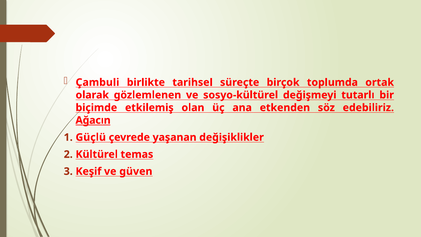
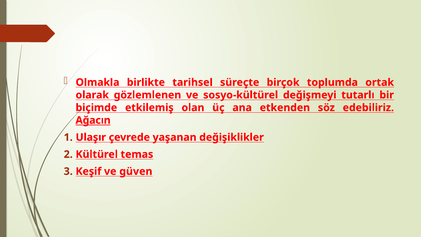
Çambuli: Çambuli -> Olmakla
Güçlü: Güçlü -> Ulaşır
